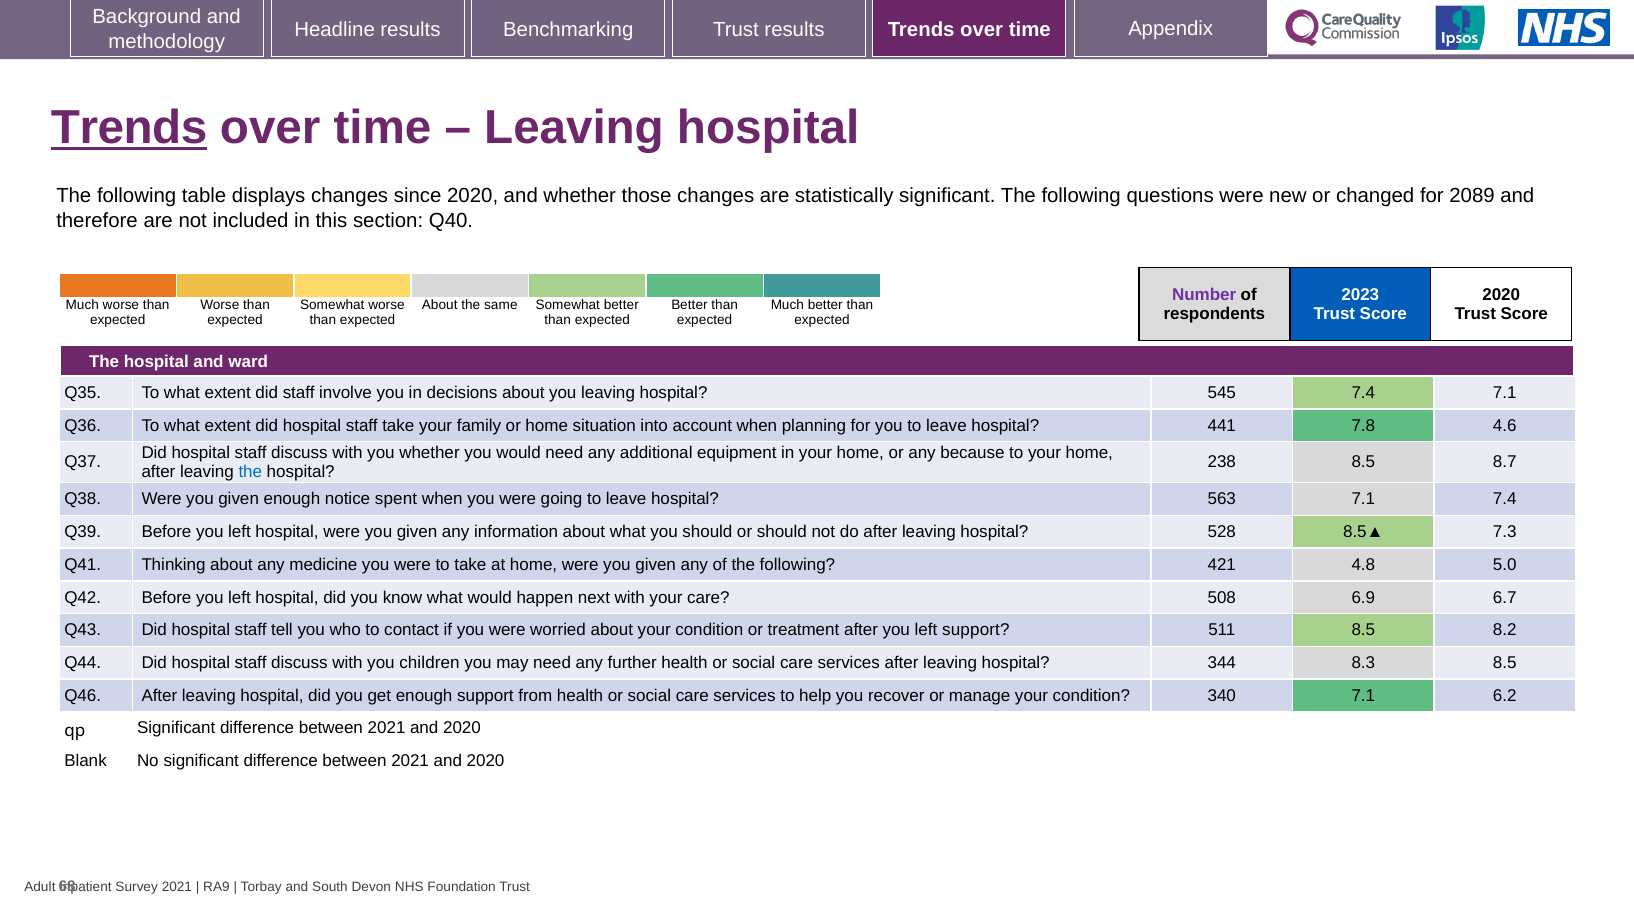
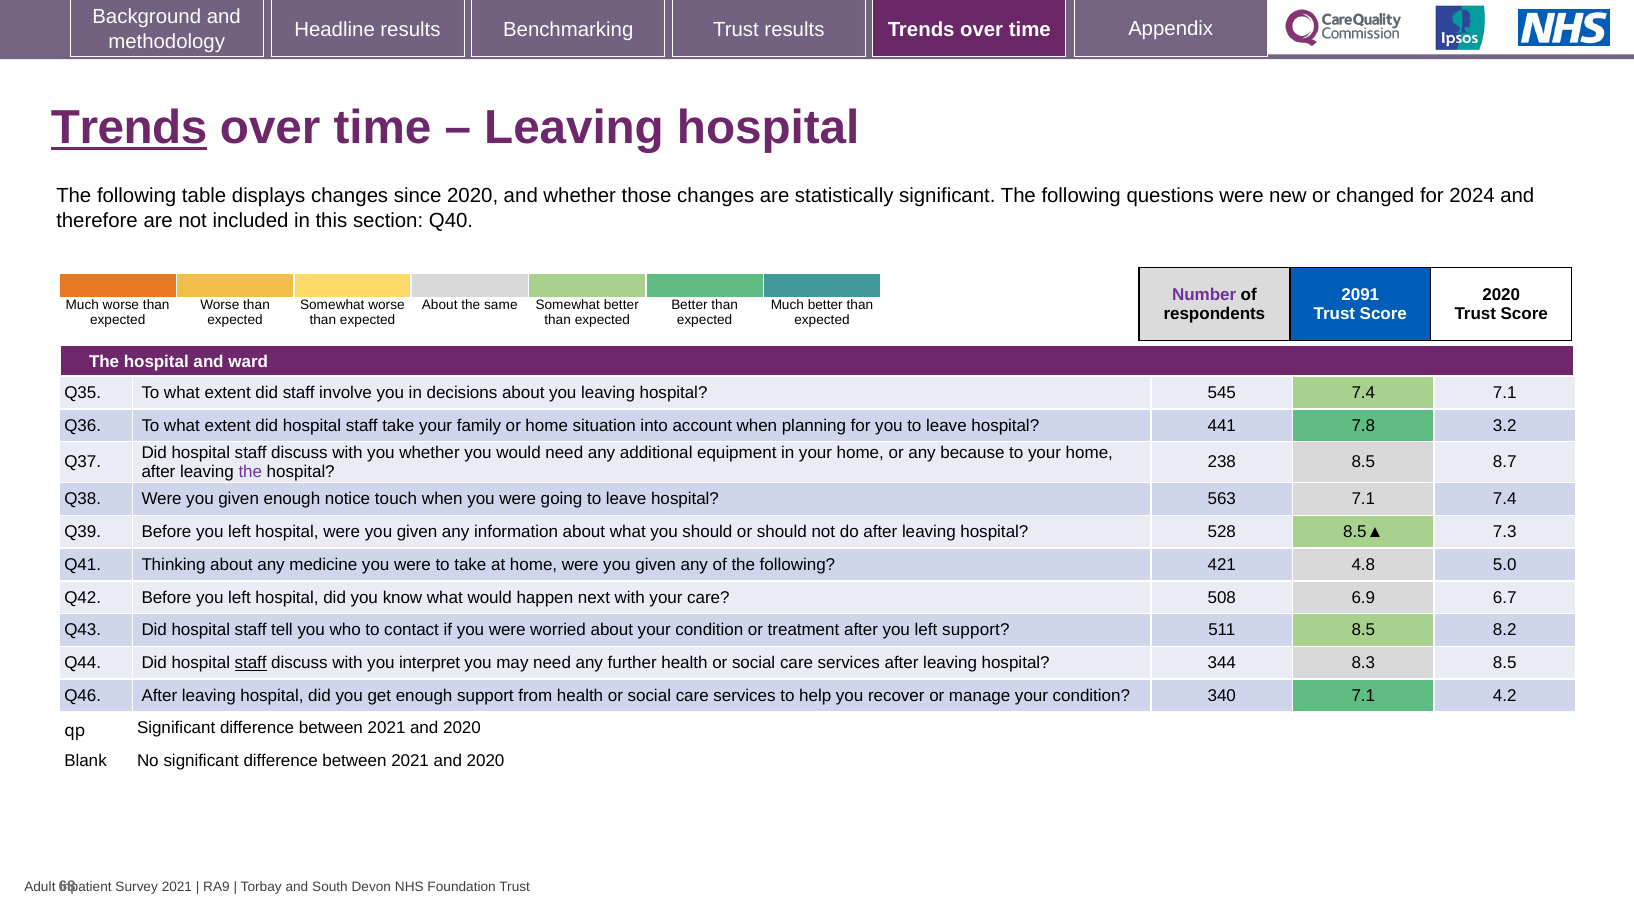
2089: 2089 -> 2024
2023: 2023 -> 2091
4.6: 4.6 -> 3.2
the at (250, 472) colour: blue -> purple
spent: spent -> touch
staff at (251, 663) underline: none -> present
children: children -> interpret
6.2: 6.2 -> 4.2
